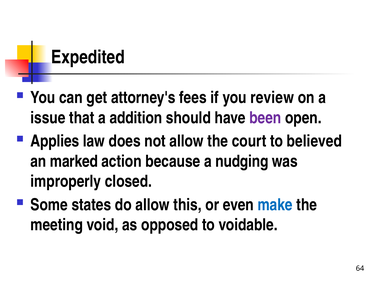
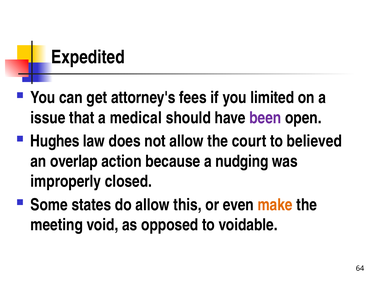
review: review -> limited
addition: addition -> medical
Applies: Applies -> Hughes
marked: marked -> overlap
make colour: blue -> orange
